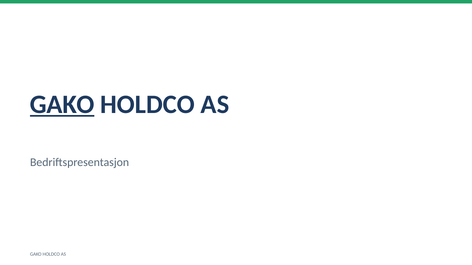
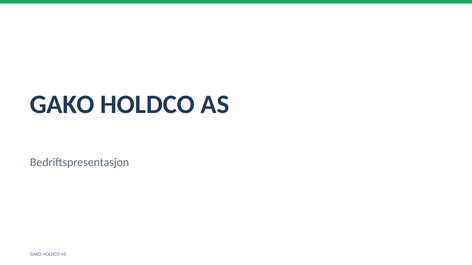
GAKO at (62, 105) underline: present -> none
